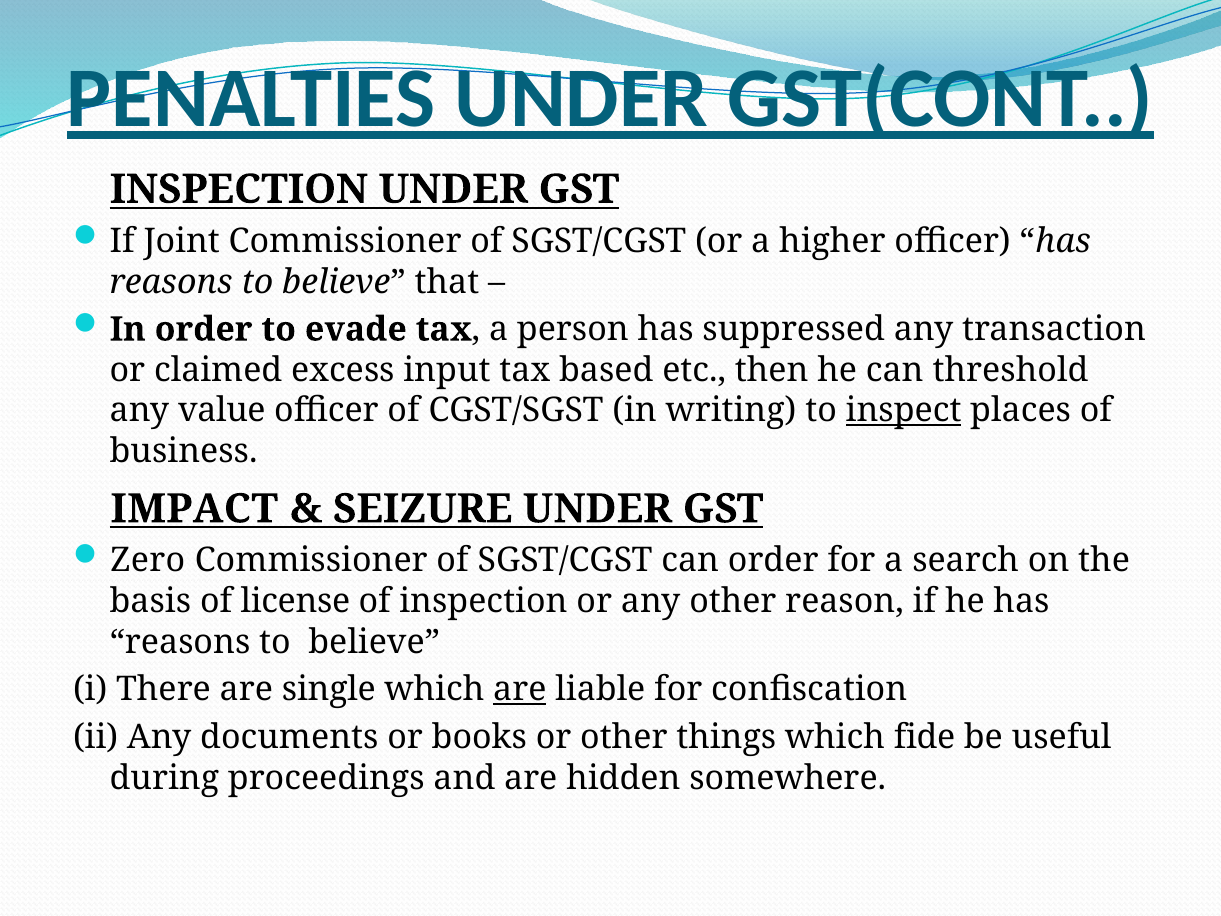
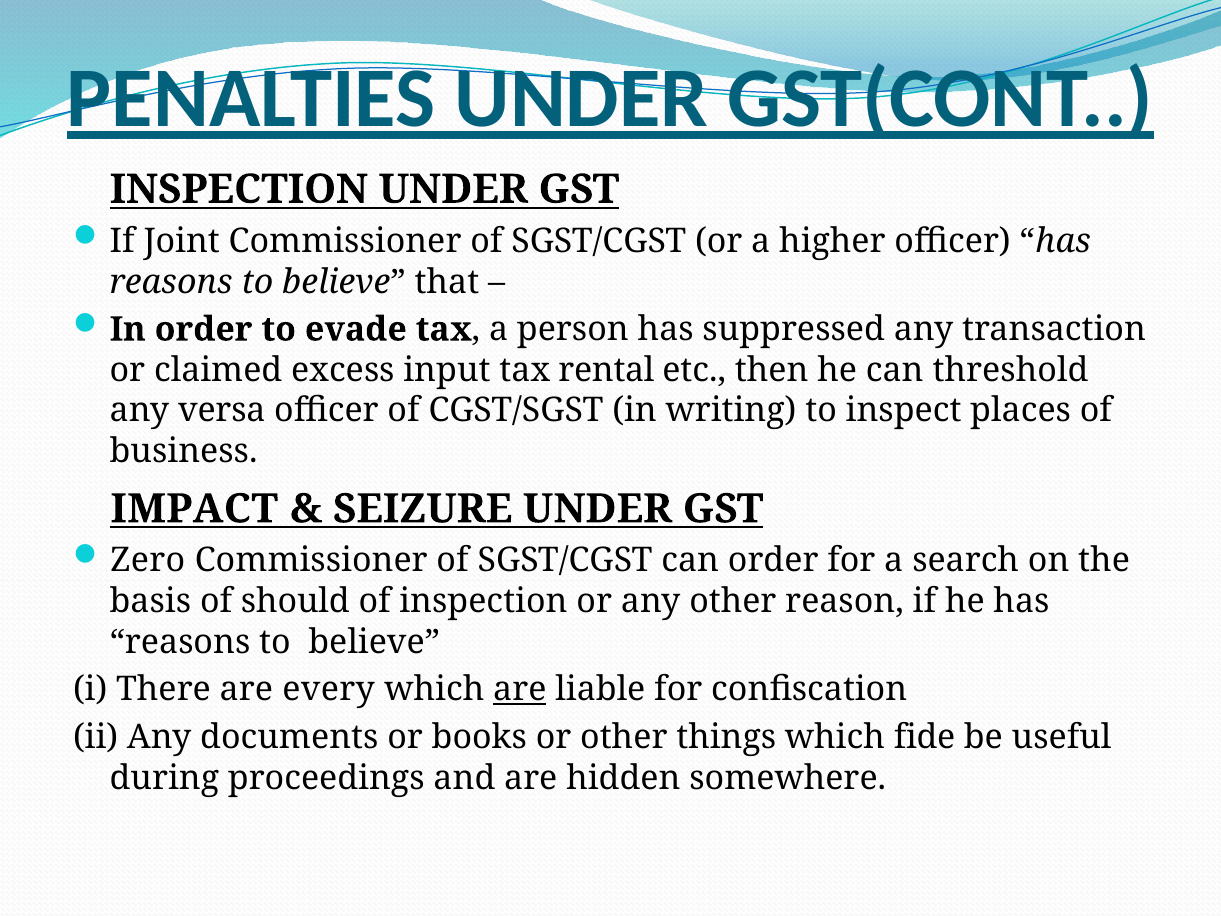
based: based -> rental
value: value -> versa
inspect underline: present -> none
license: license -> should
single: single -> every
